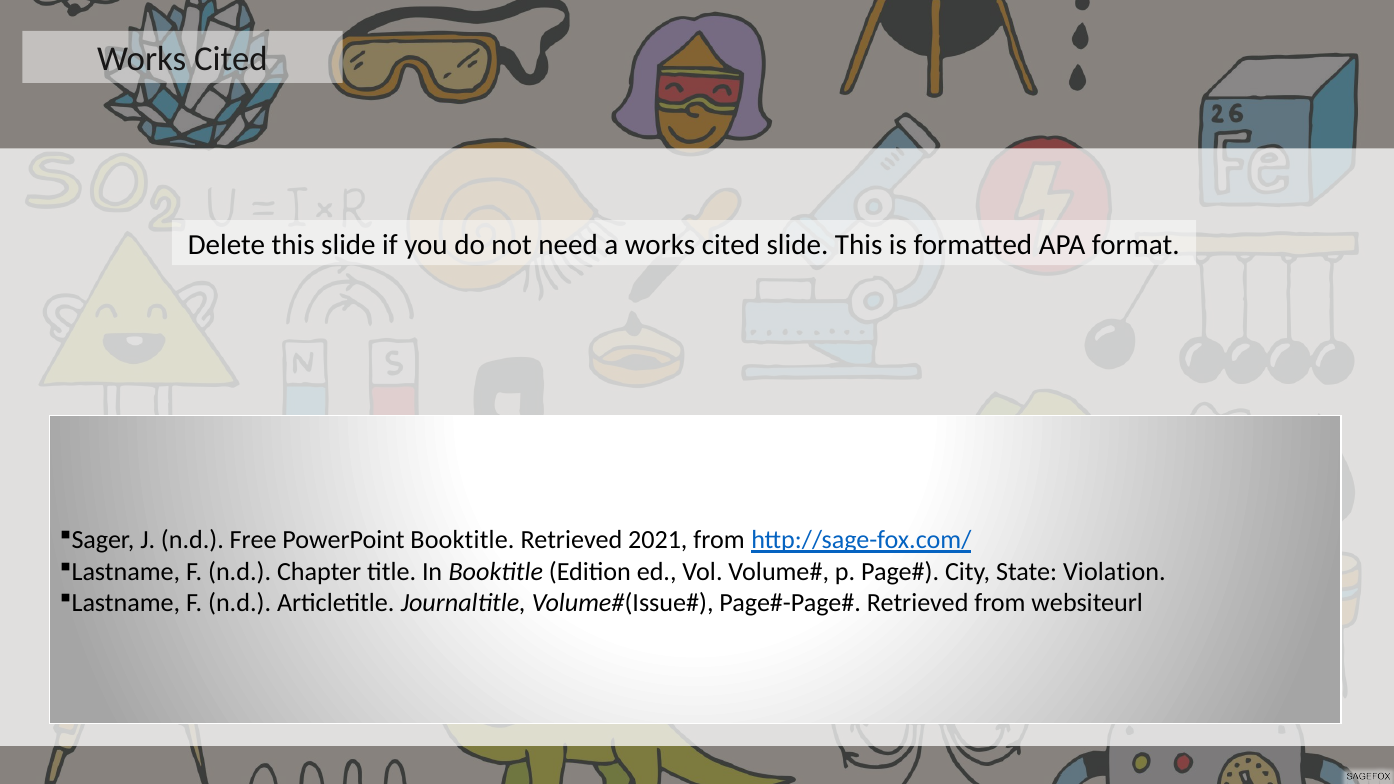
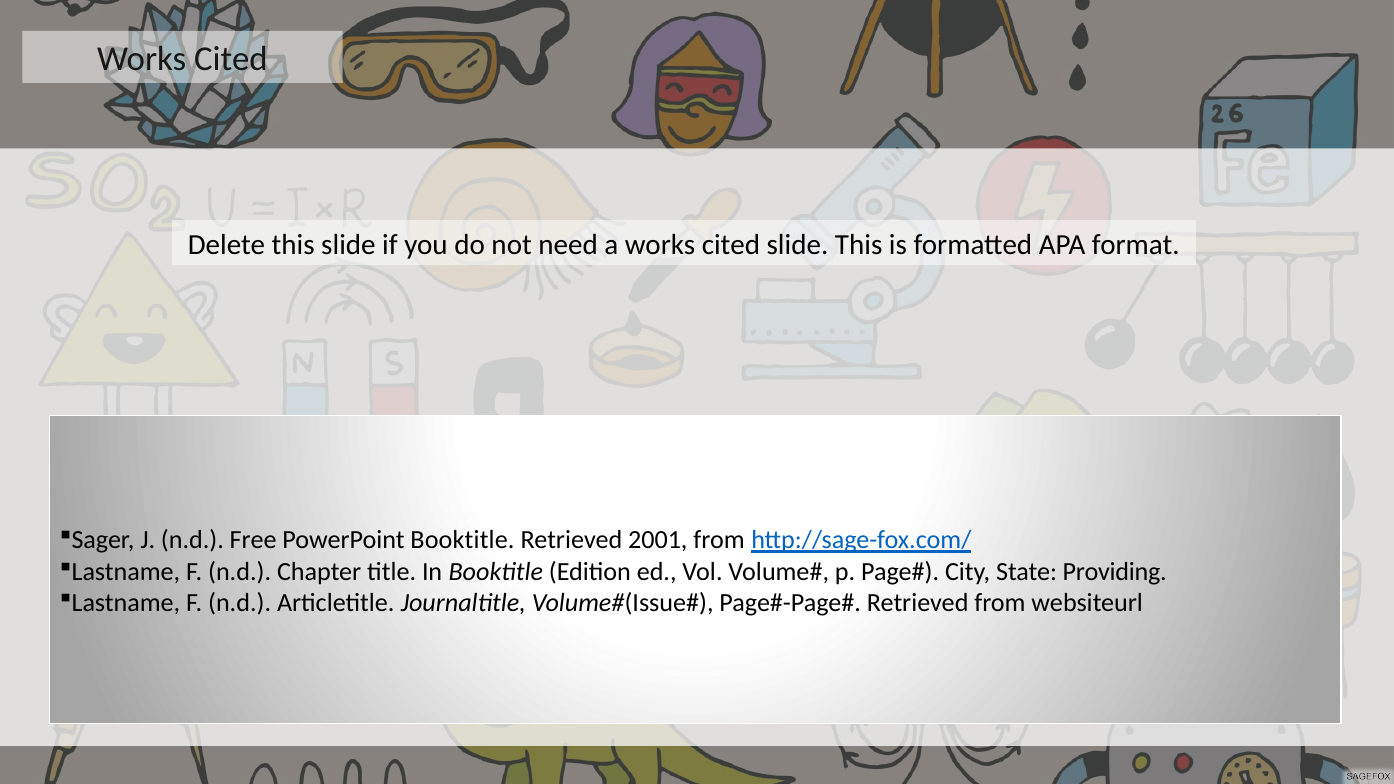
2021: 2021 -> 2001
Violation: Violation -> Providing
